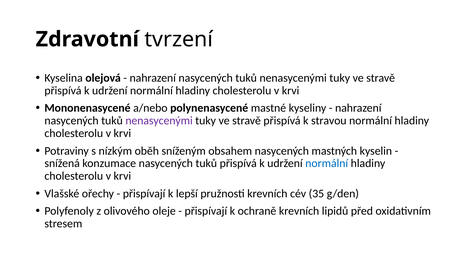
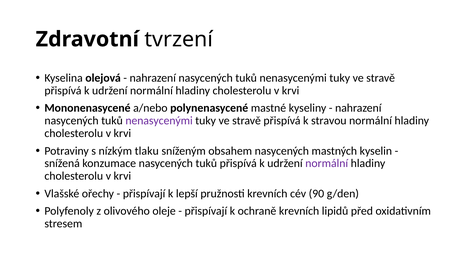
oběh: oběh -> tlaku
normální at (327, 164) colour: blue -> purple
35: 35 -> 90
